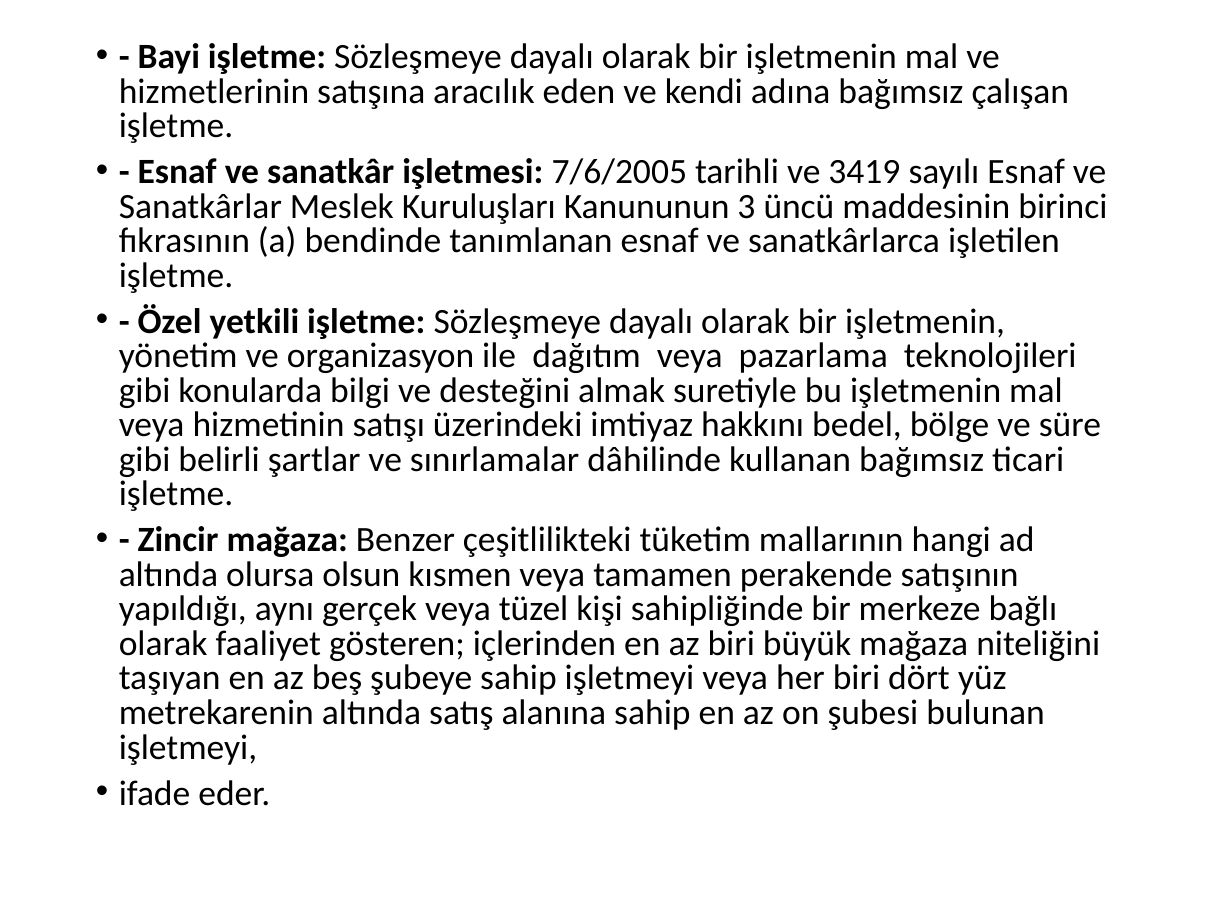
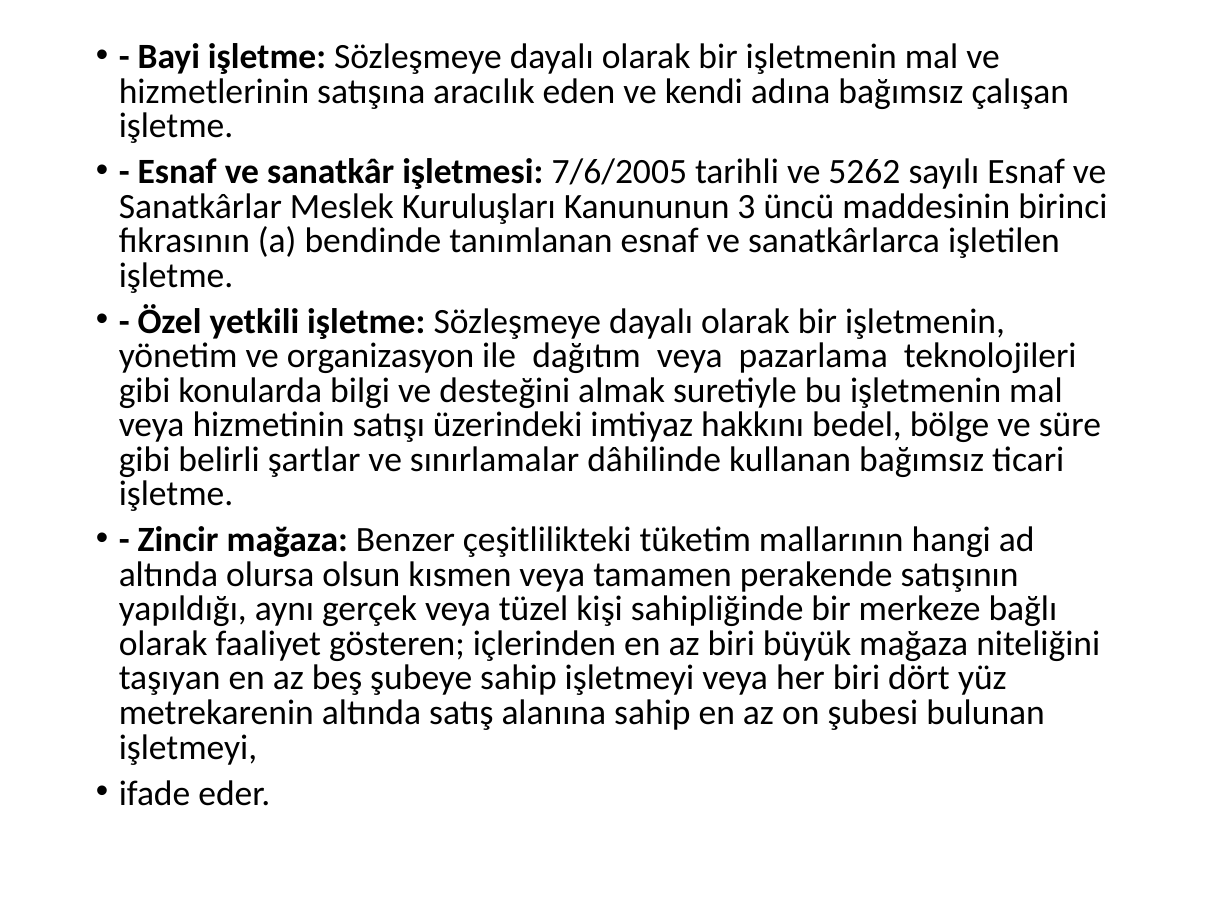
3419: 3419 -> 5262
